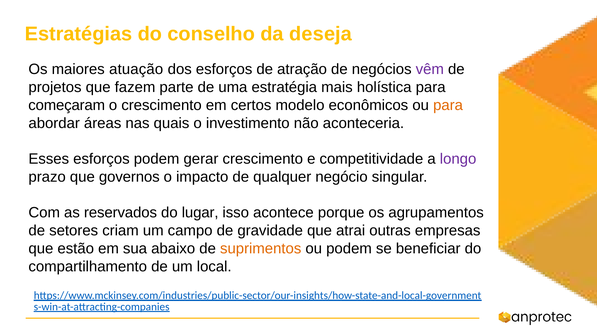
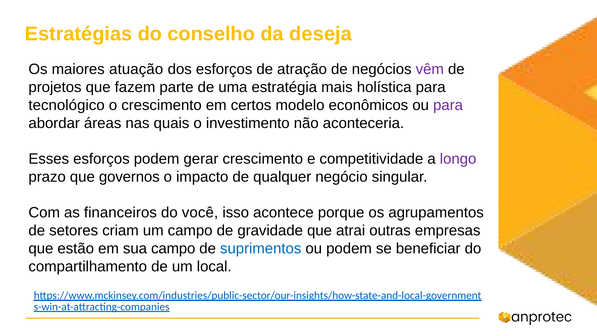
começaram: começaram -> tecnológico
para at (448, 105) colour: orange -> purple
reservados: reservados -> financeiros
lugar: lugar -> você
sua abaixo: abaixo -> campo
suprimentos colour: orange -> blue
